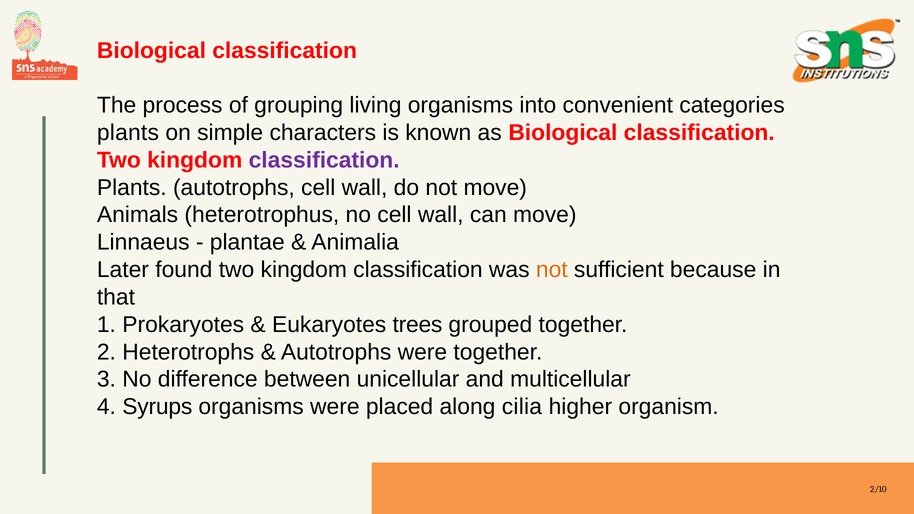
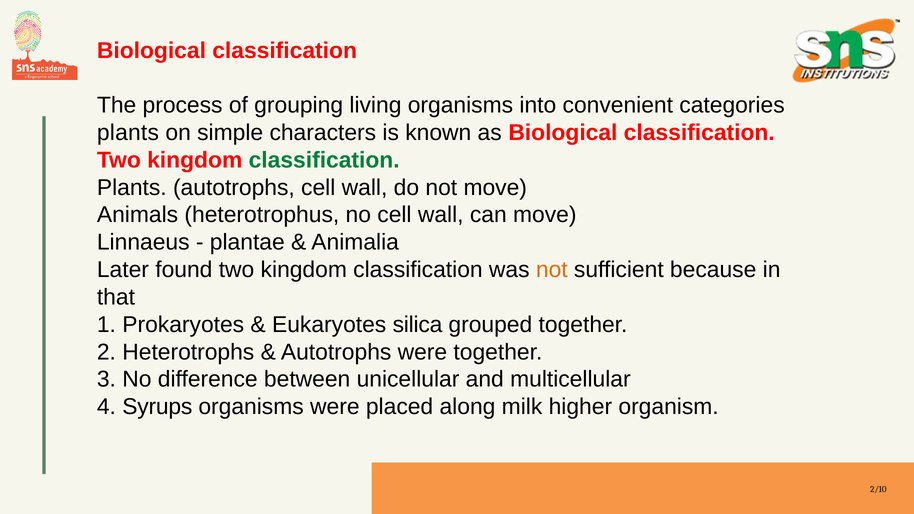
classification at (324, 160) colour: purple -> green
trees: trees -> silica
cilia: cilia -> milk
